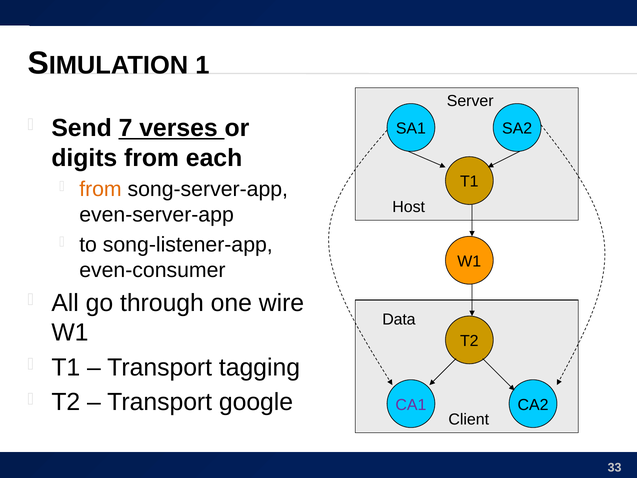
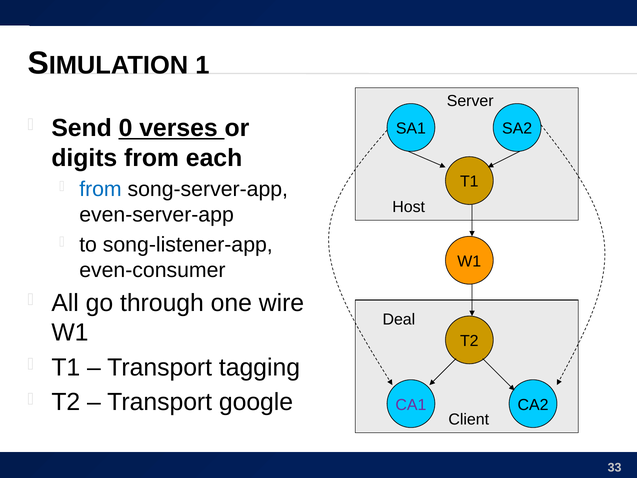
7: 7 -> 0
from at (100, 189) colour: orange -> blue
Data: Data -> Deal
